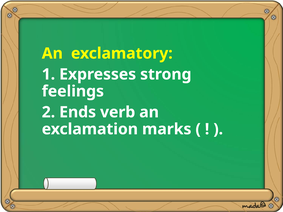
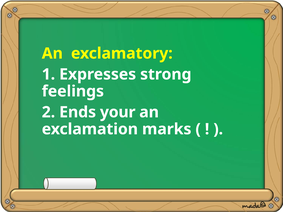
verb: verb -> your
